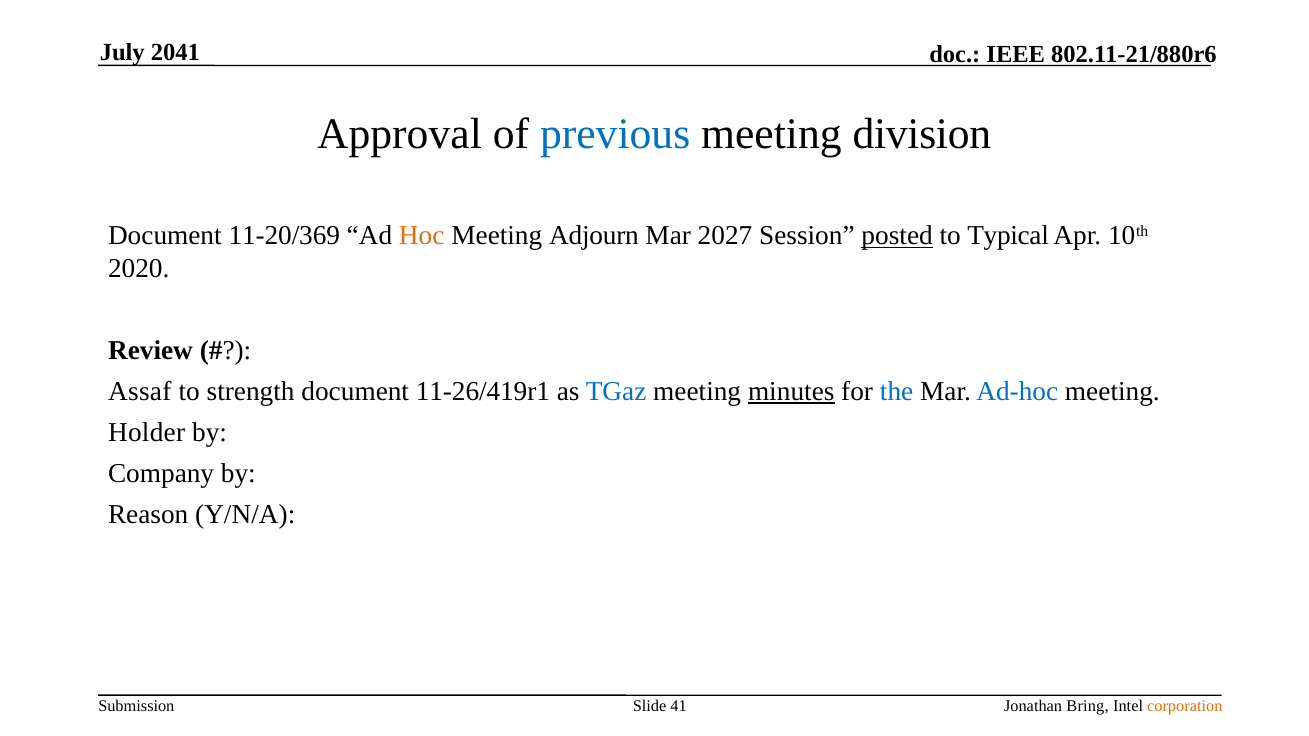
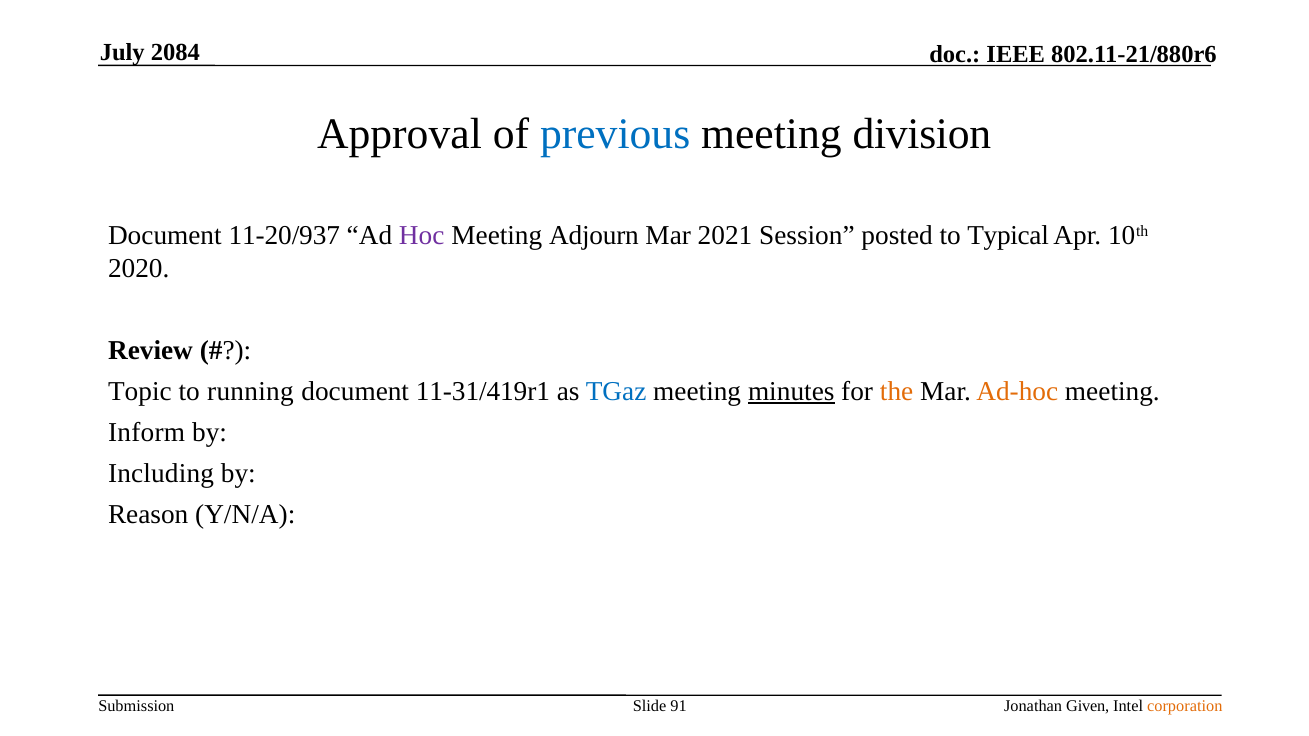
2041: 2041 -> 2084
11-20/369: 11-20/369 -> 11-20/937
Hoc colour: orange -> purple
2027: 2027 -> 2021
posted underline: present -> none
Assaf: Assaf -> Topic
strength: strength -> running
11-26/419r1: 11-26/419r1 -> 11-31/419r1
the colour: blue -> orange
Ad-hoc colour: blue -> orange
Holder: Holder -> Inform
Company: Company -> Including
41: 41 -> 91
Bring: Bring -> Given
